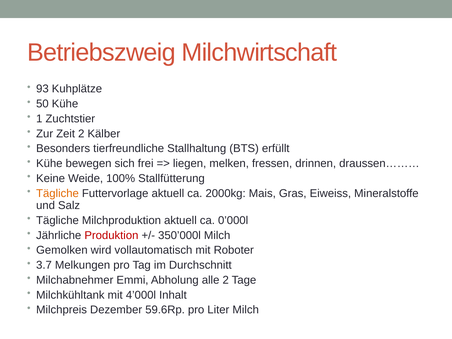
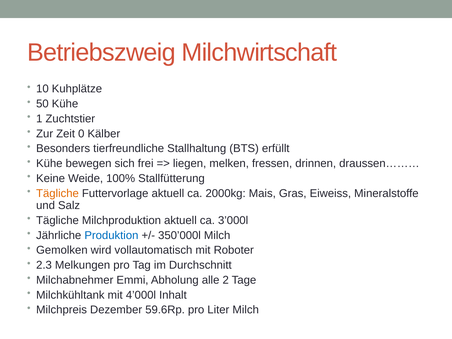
93: 93 -> 10
Zeit 2: 2 -> 0
0’000l: 0’000l -> 3’000l
Produktion colour: red -> blue
3.7: 3.7 -> 2.3
